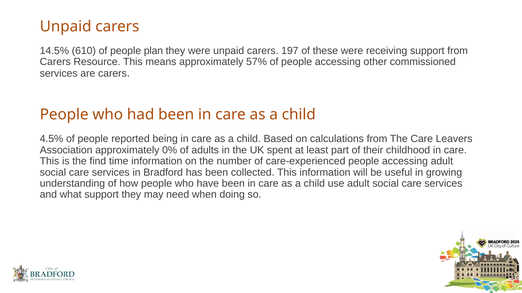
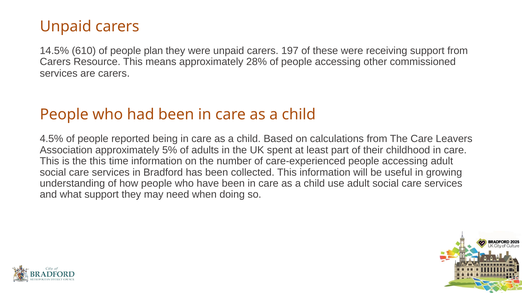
57%: 57% -> 28%
0%: 0% -> 5%
the find: find -> this
